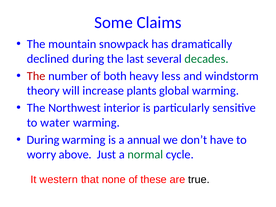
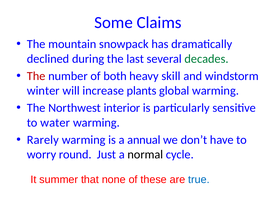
less: less -> skill
theory: theory -> winter
During at (43, 140): During -> Rarely
above: above -> round
normal colour: green -> black
western: western -> summer
true colour: black -> blue
